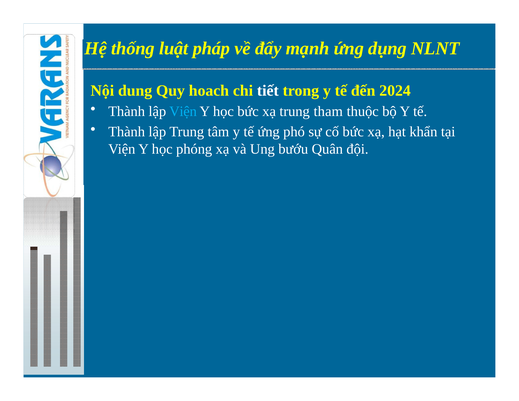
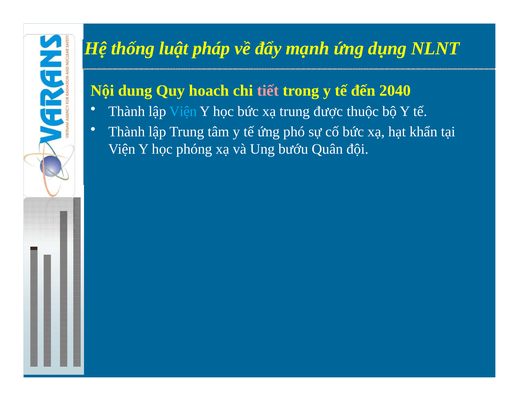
tiết colour: white -> pink
2024: 2024 -> 2040
tham: tham -> được
